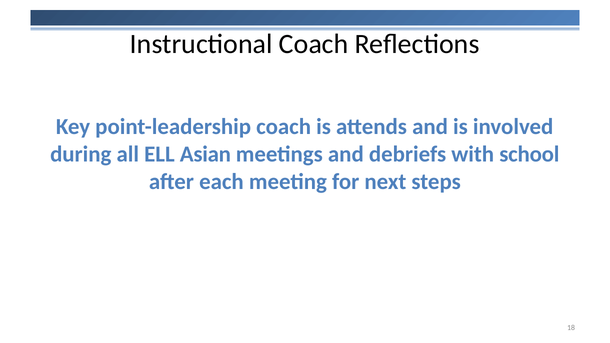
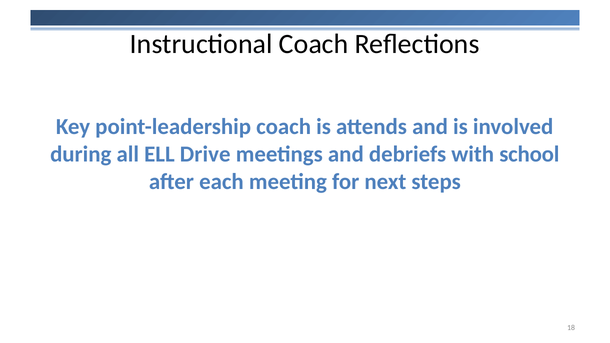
Asian: Asian -> Drive
